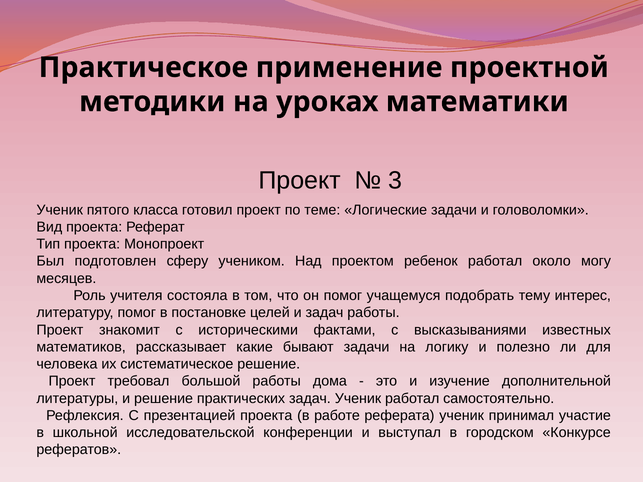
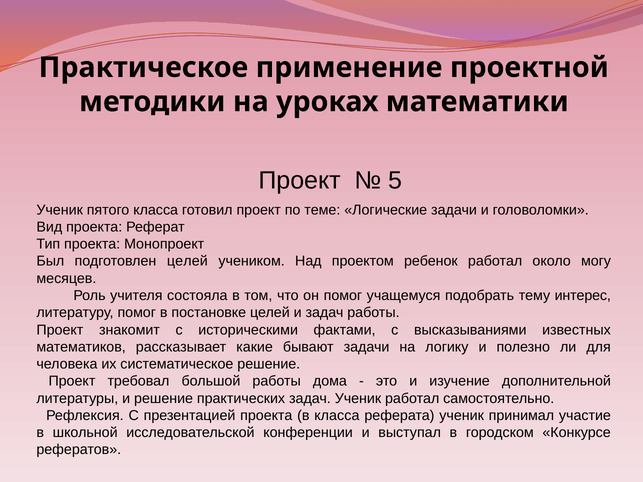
3: 3 -> 5
подготовлен сферу: сферу -> целей
в работе: работе -> класса
